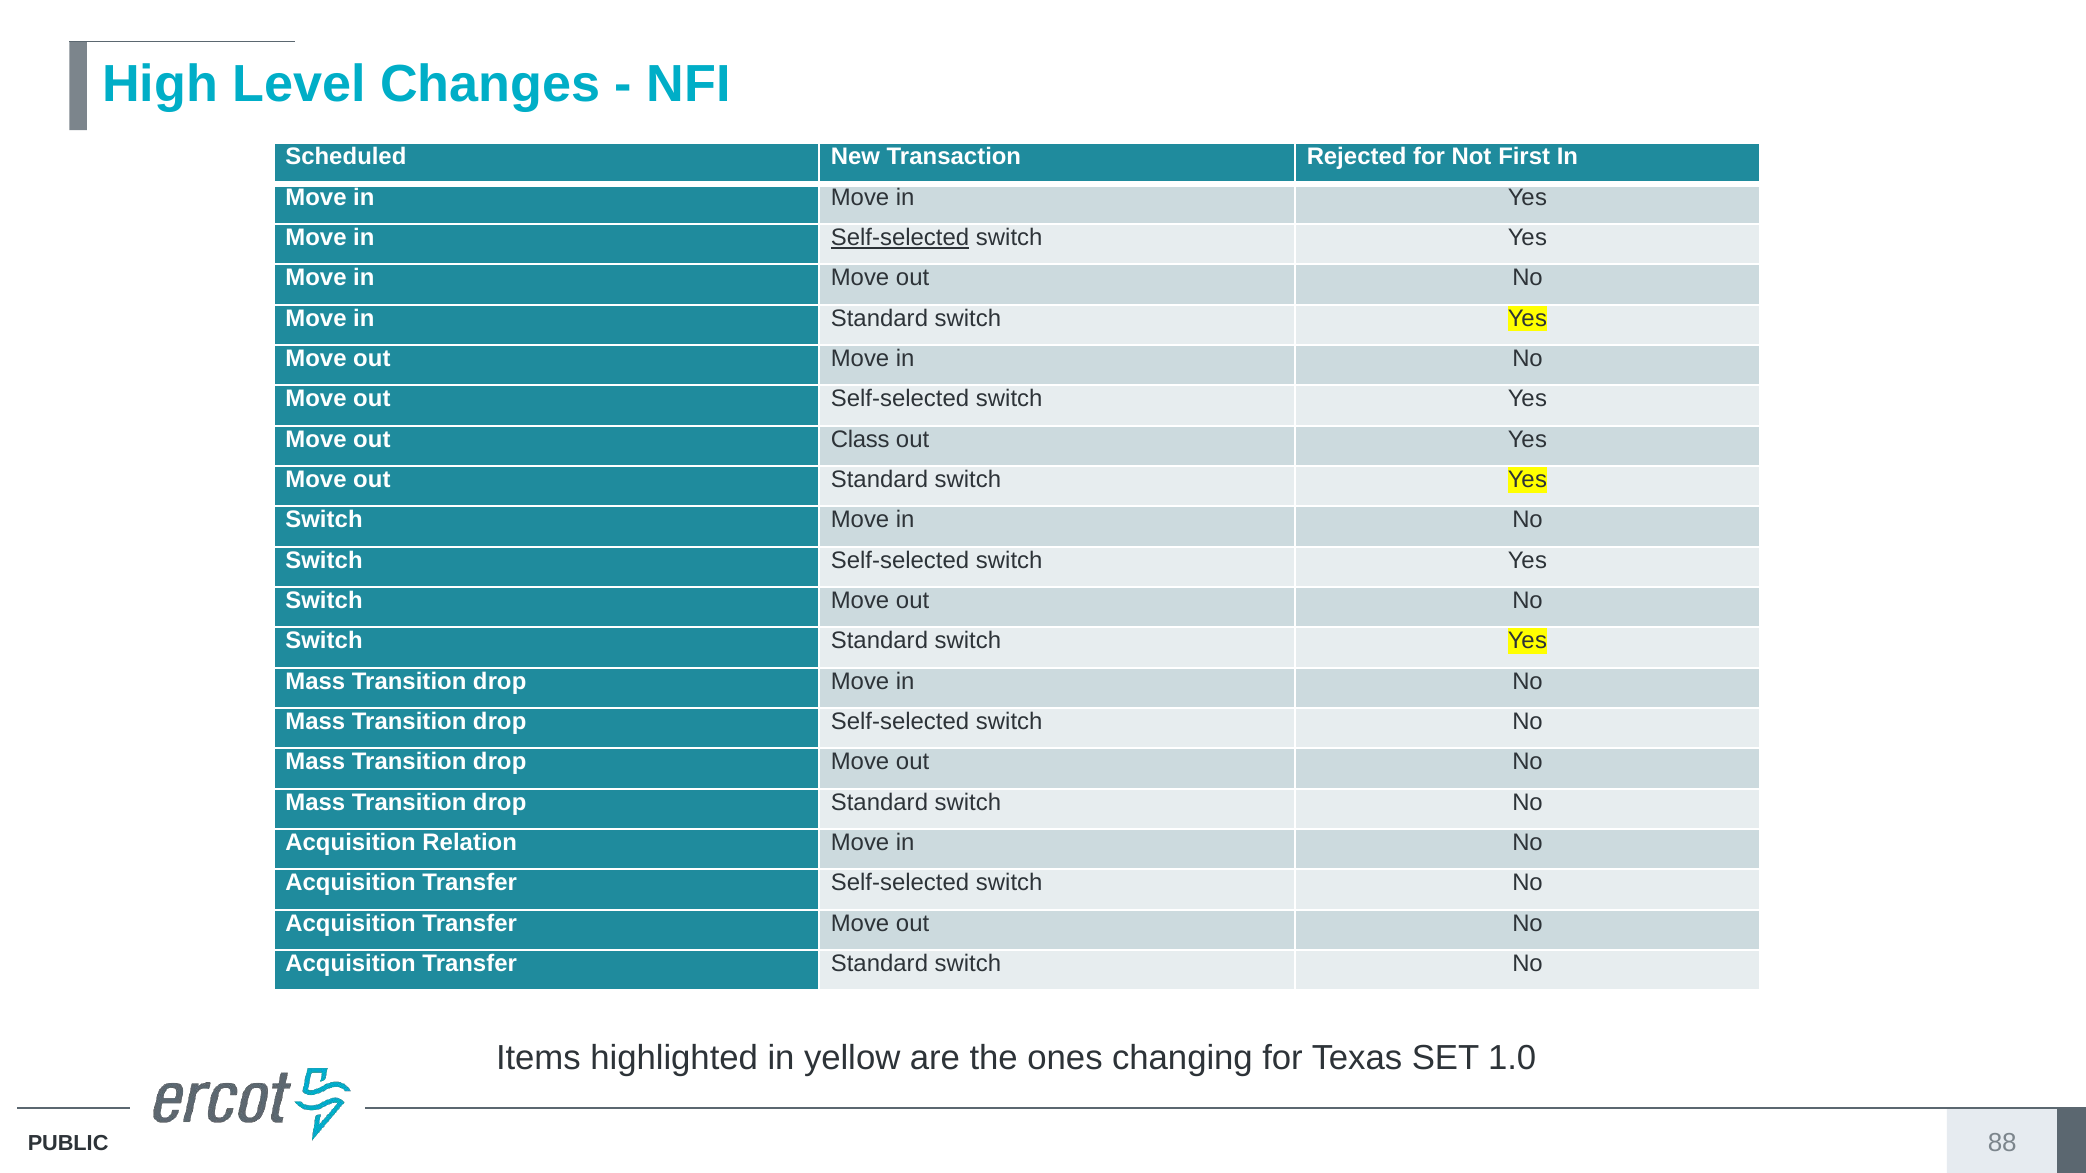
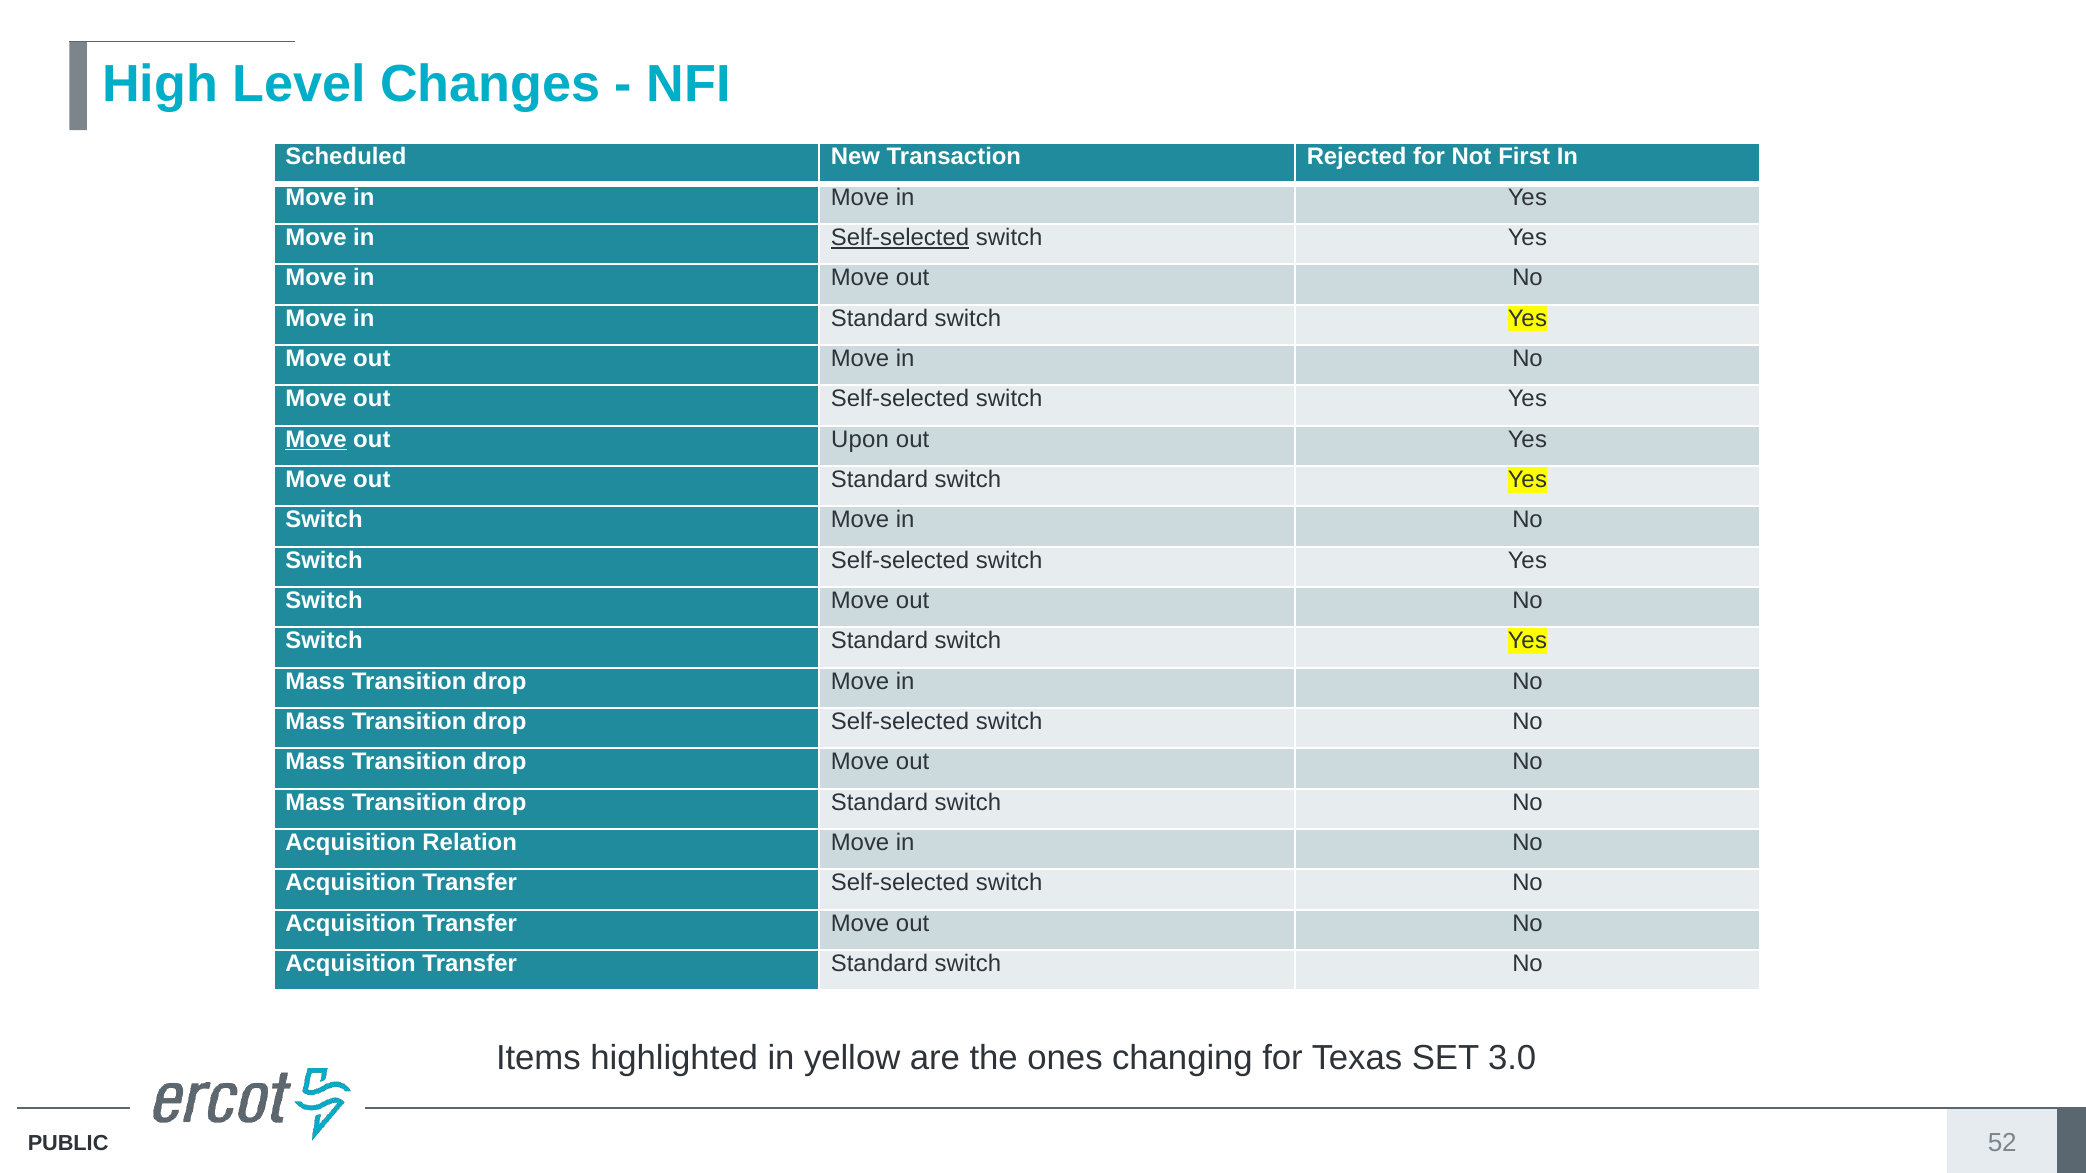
Move at (316, 440) underline: none -> present
Class: Class -> Upon
1.0: 1.0 -> 3.0
88: 88 -> 52
